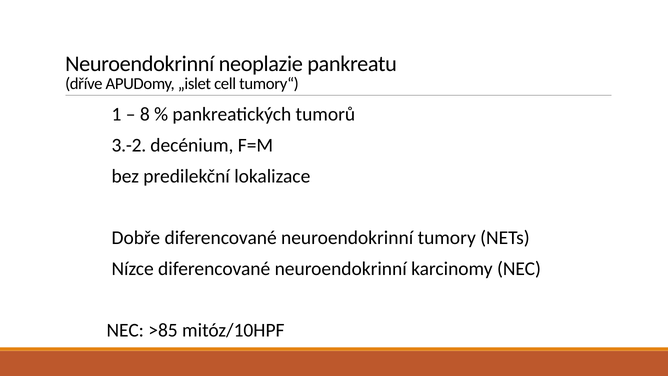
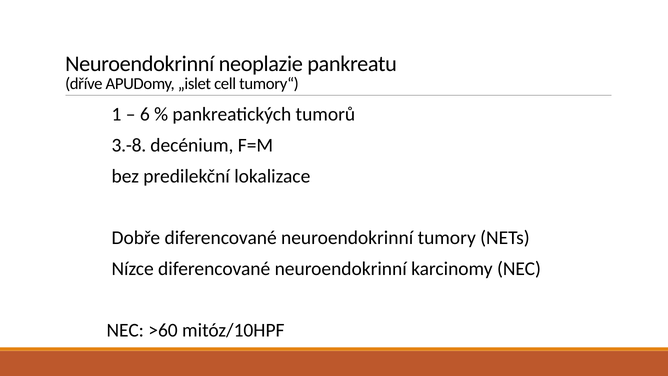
8: 8 -> 6
3.-2: 3.-2 -> 3.-8
>85: >85 -> >60
